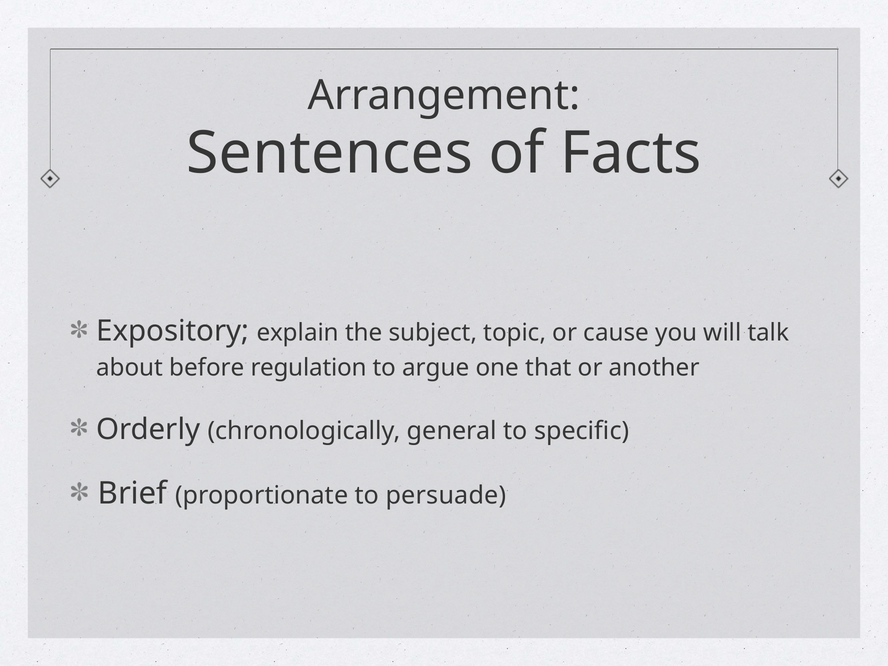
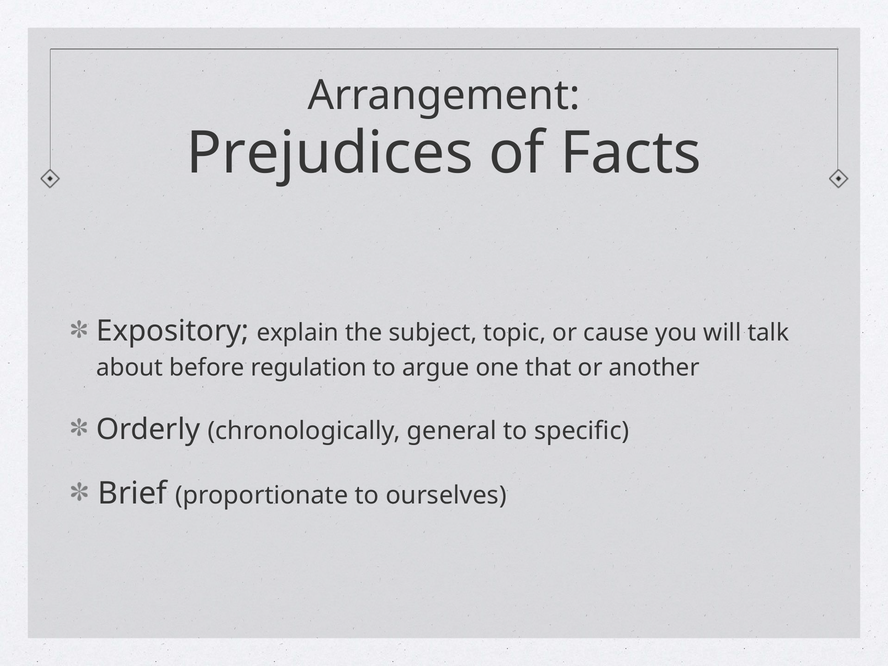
Sentences: Sentences -> Prejudices
persuade: persuade -> ourselves
